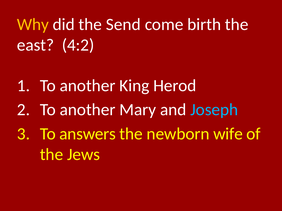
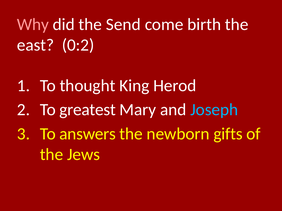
Why colour: yellow -> pink
4:2: 4:2 -> 0:2
another at (88, 86): another -> thought
another at (88, 110): another -> greatest
wife: wife -> gifts
